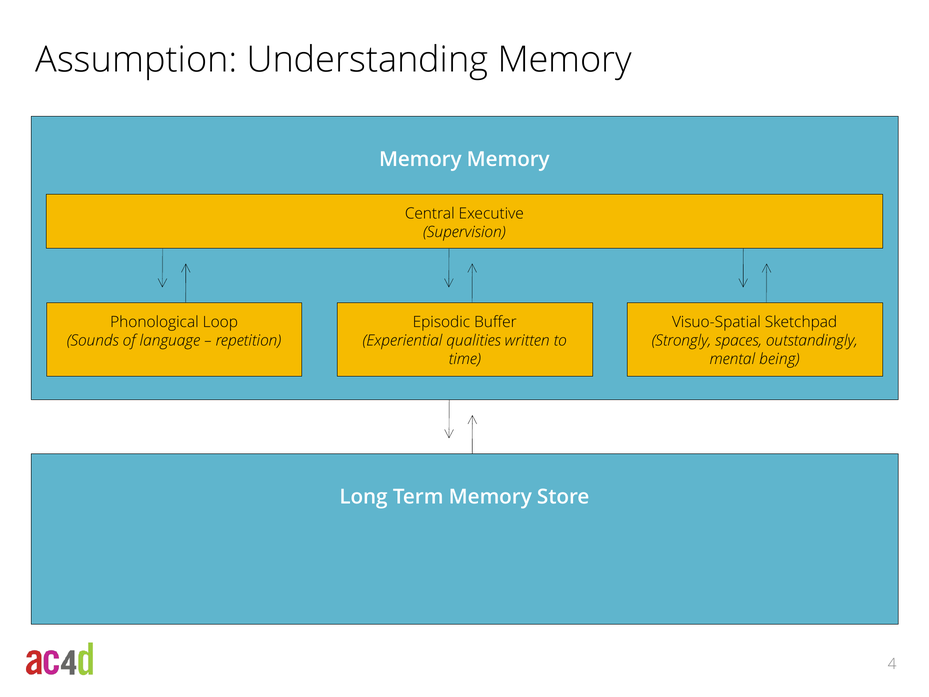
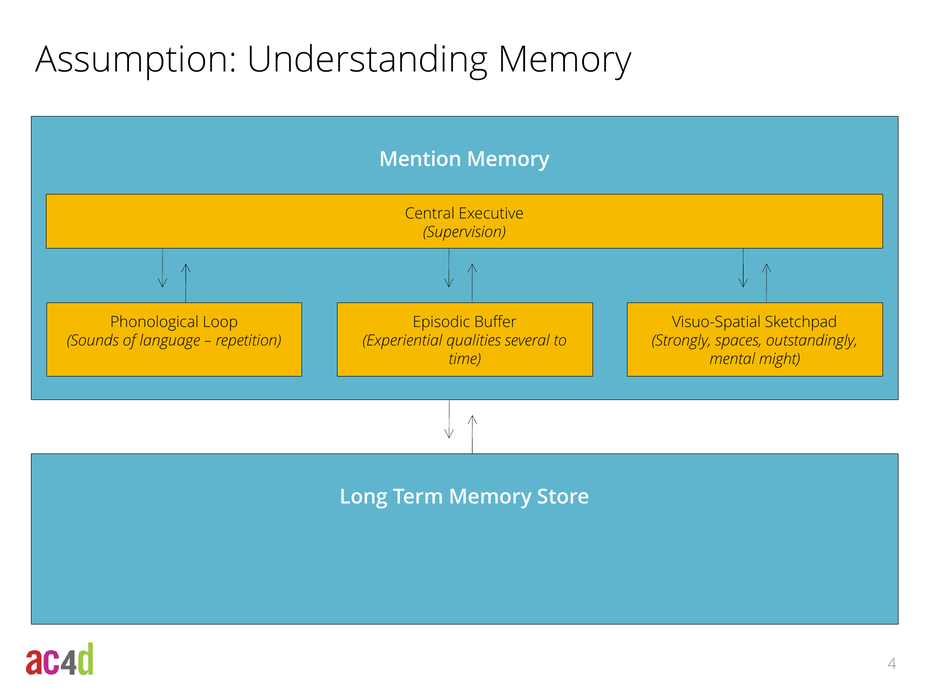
Memory at (420, 159): Memory -> Mention
written: written -> several
being: being -> might
